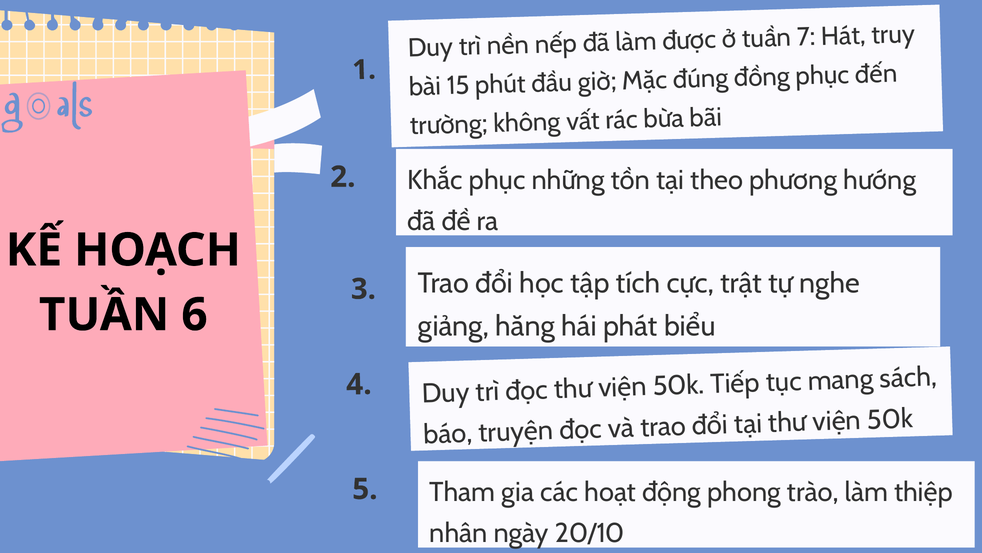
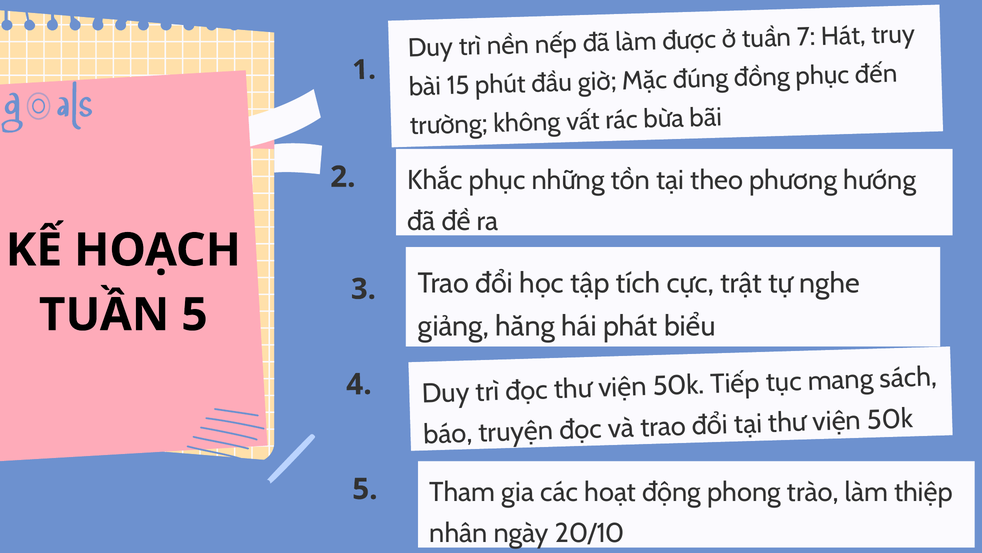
TUẦN 6: 6 -> 5
